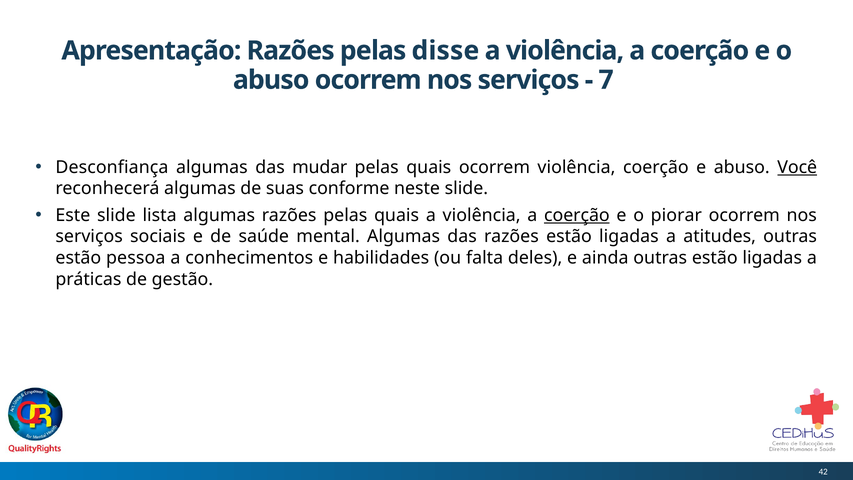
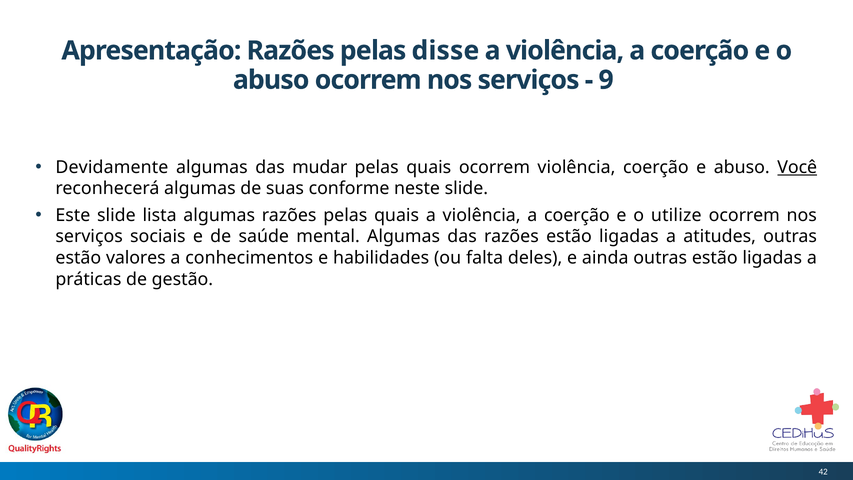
7: 7 -> 9
Desconfiança: Desconfiança -> Devidamente
coerção at (577, 215) underline: present -> none
piorar: piorar -> utilize
pessoa: pessoa -> valores
